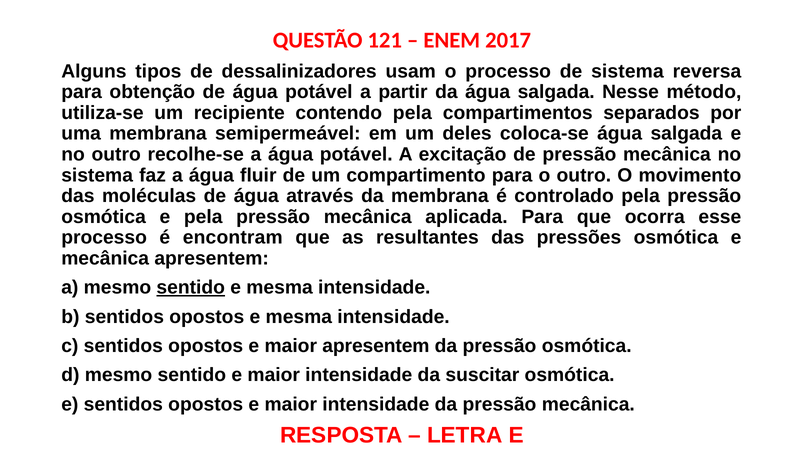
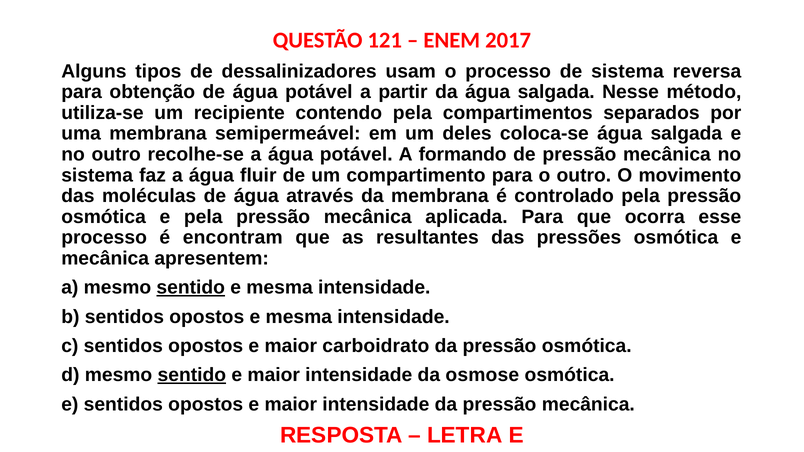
excitação: excitação -> formando
maior apresentem: apresentem -> carboidrato
sentido at (192, 375) underline: none -> present
suscitar: suscitar -> osmose
